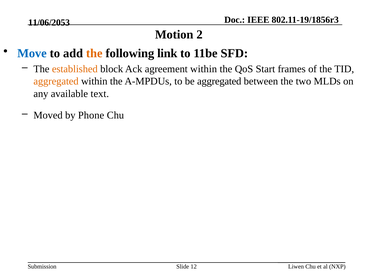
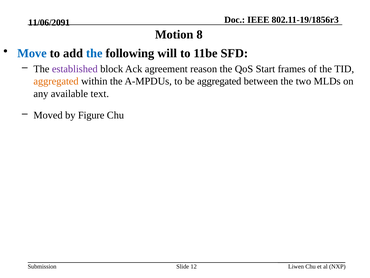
11/06/2053: 11/06/2053 -> 11/06/2091
2: 2 -> 8
the at (94, 53) colour: orange -> blue
link: link -> will
established colour: orange -> purple
agreement within: within -> reason
Phone: Phone -> Figure
